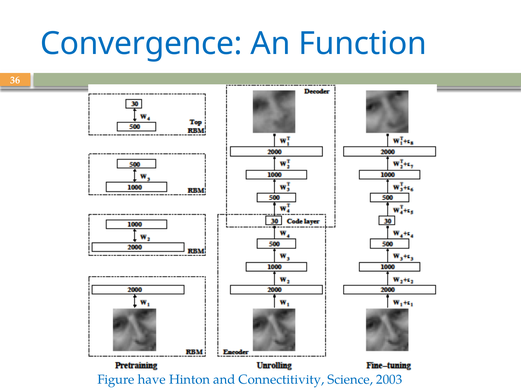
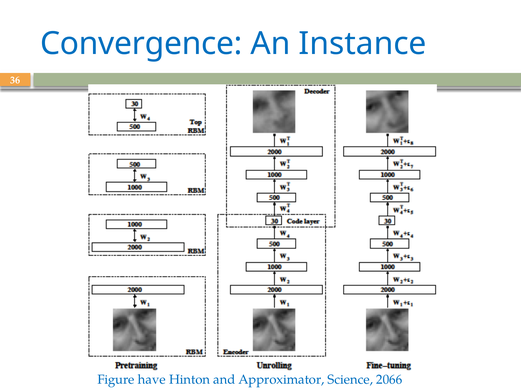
Function: Function -> Instance
Connectitivity: Connectitivity -> Approximator
2003: 2003 -> 2066
